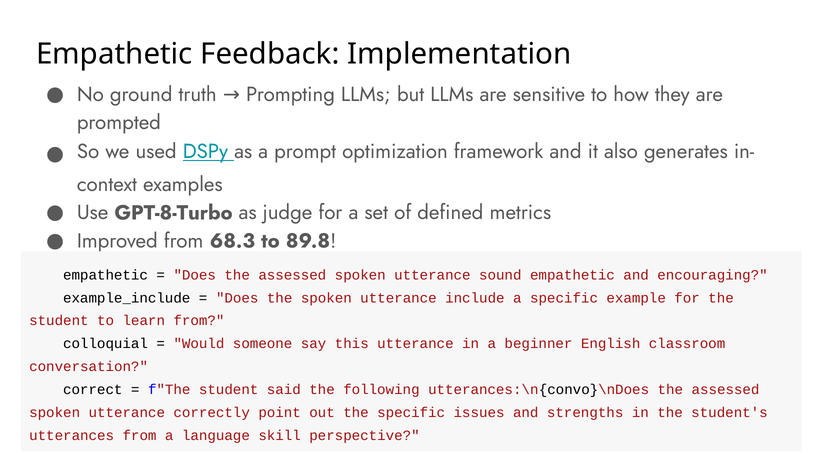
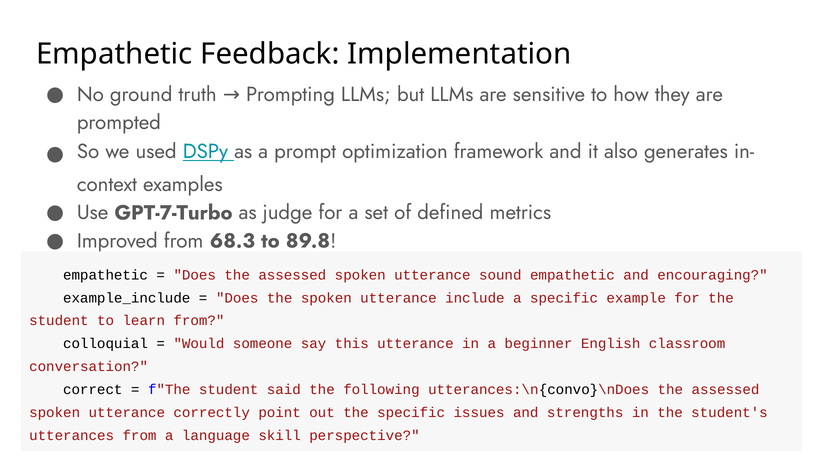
GPT-8-Turbo: GPT-8-Turbo -> GPT-7-Turbo
